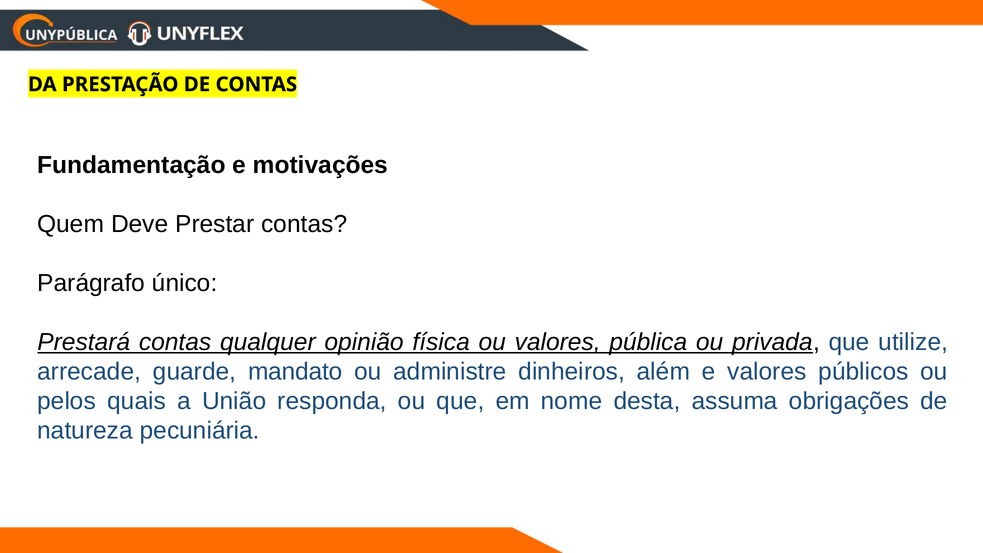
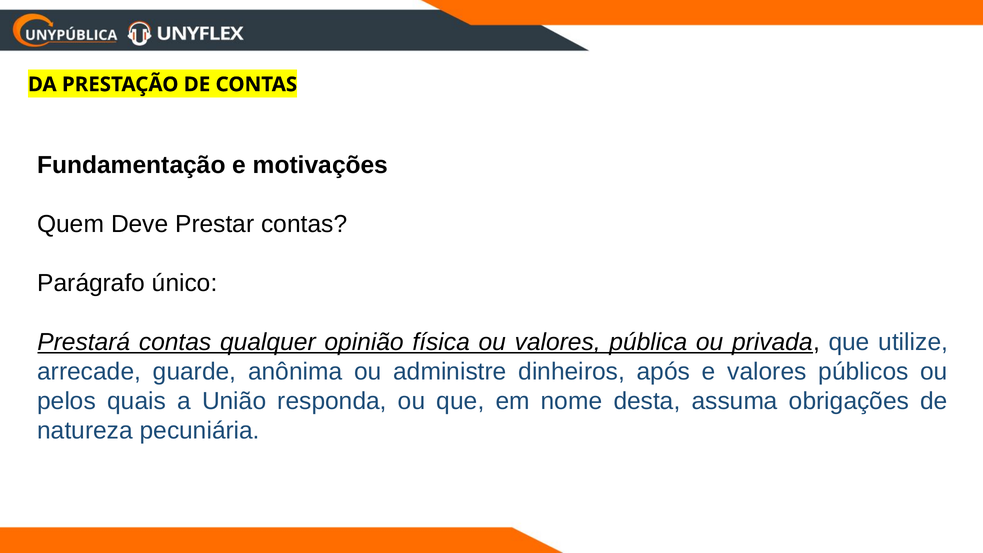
mandato: mandato -> anônima
além: além -> após
